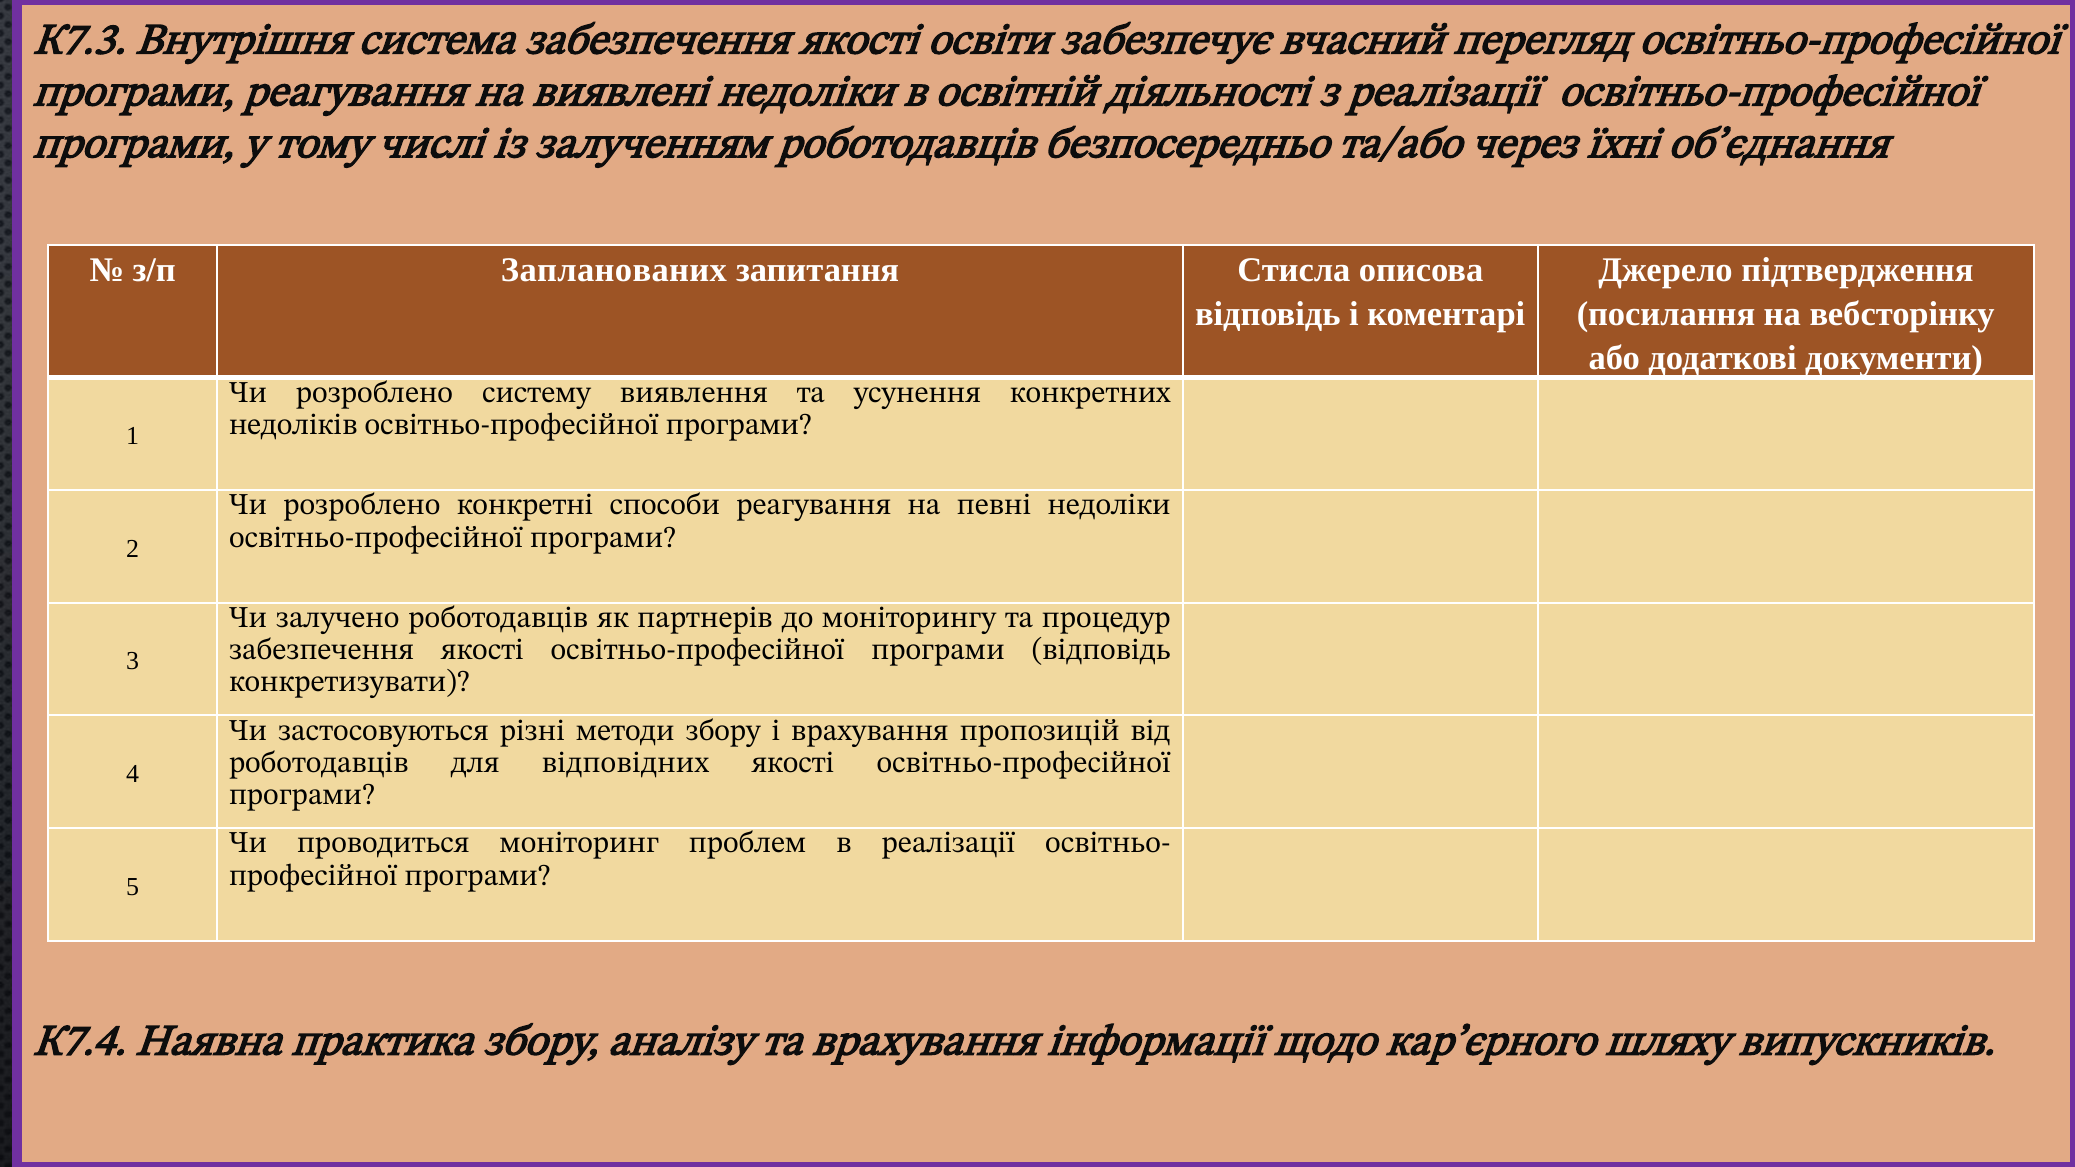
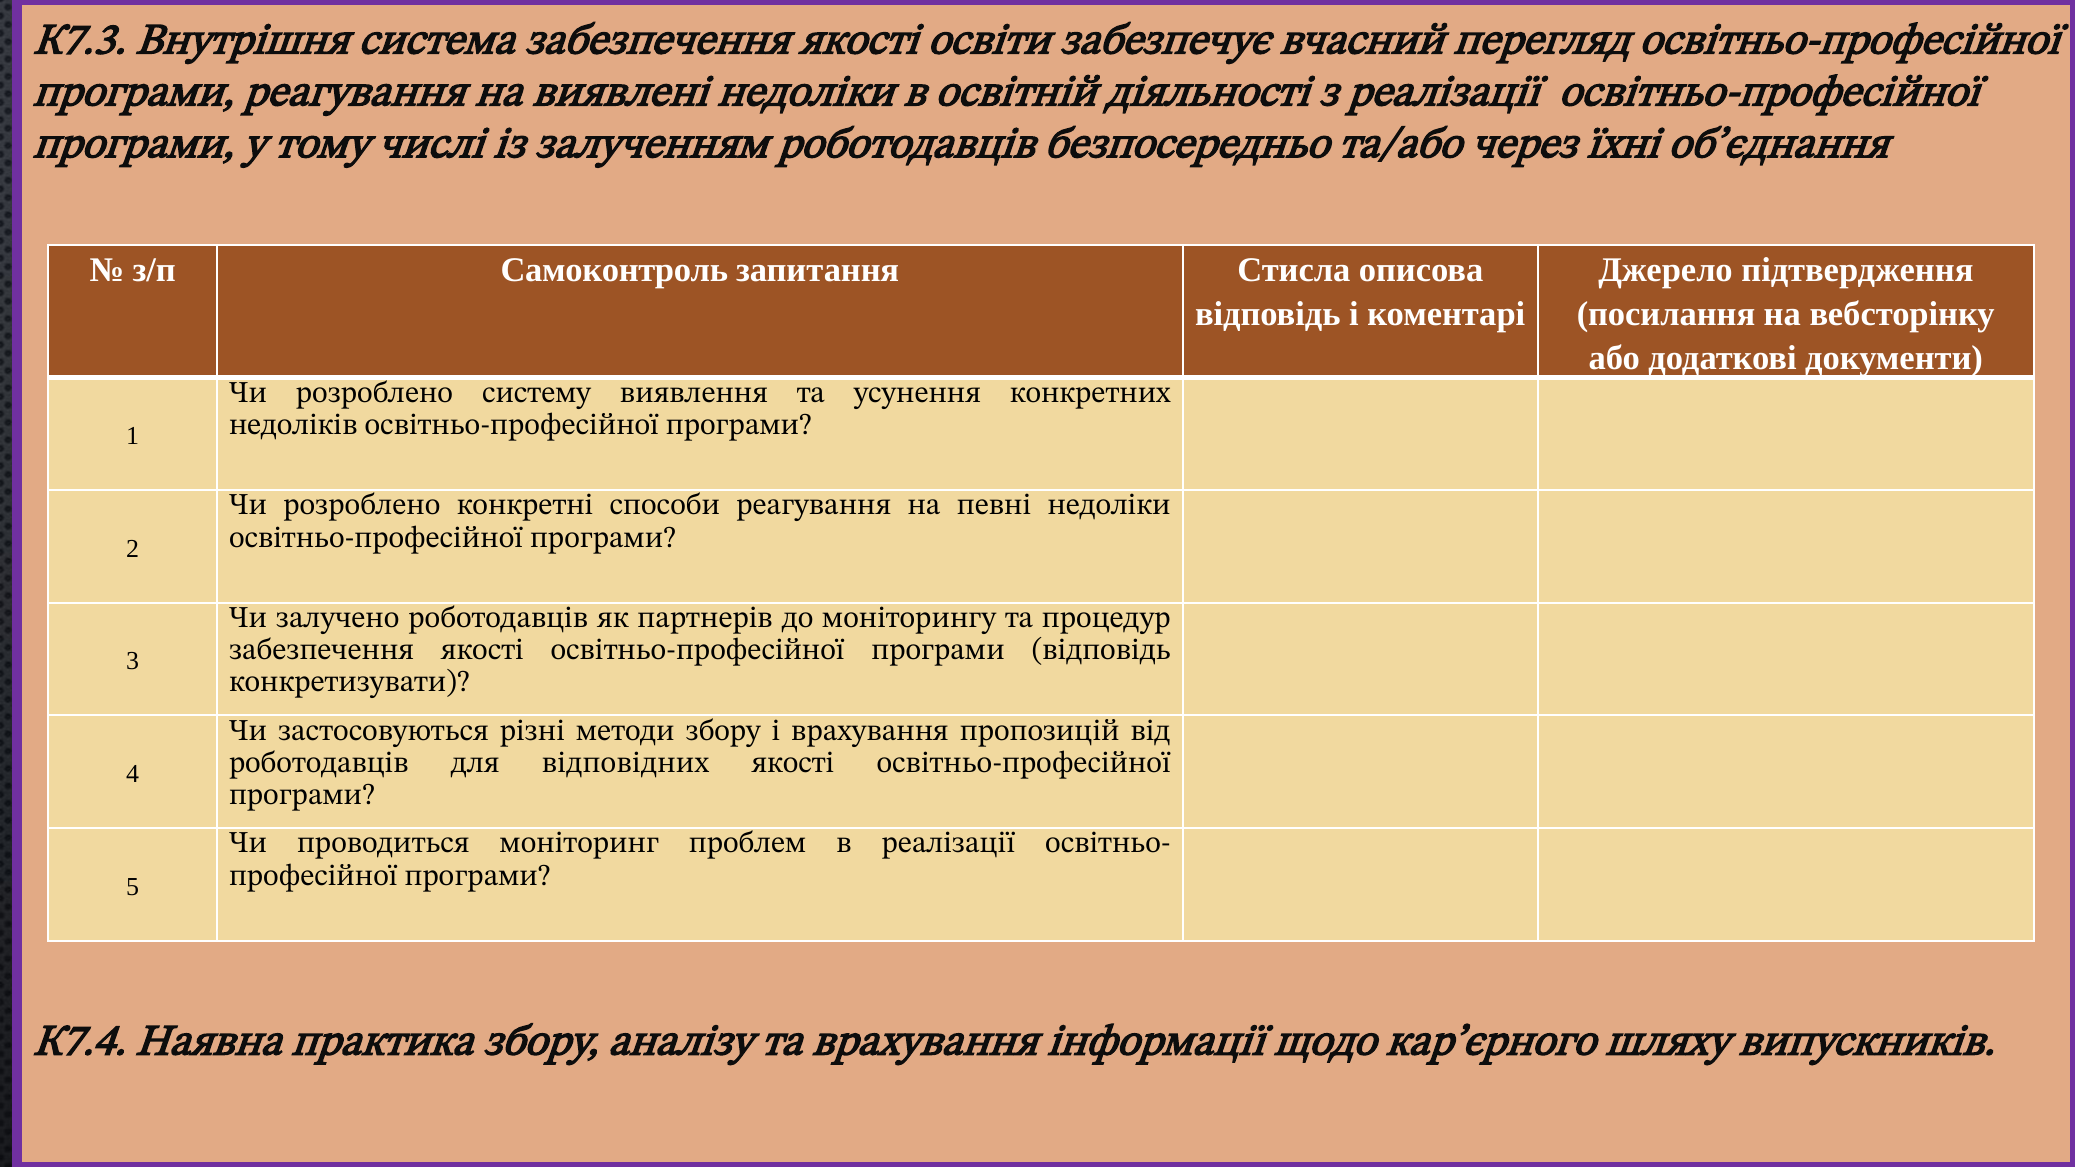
Запланованих: Запланованих -> Самоконтроль
